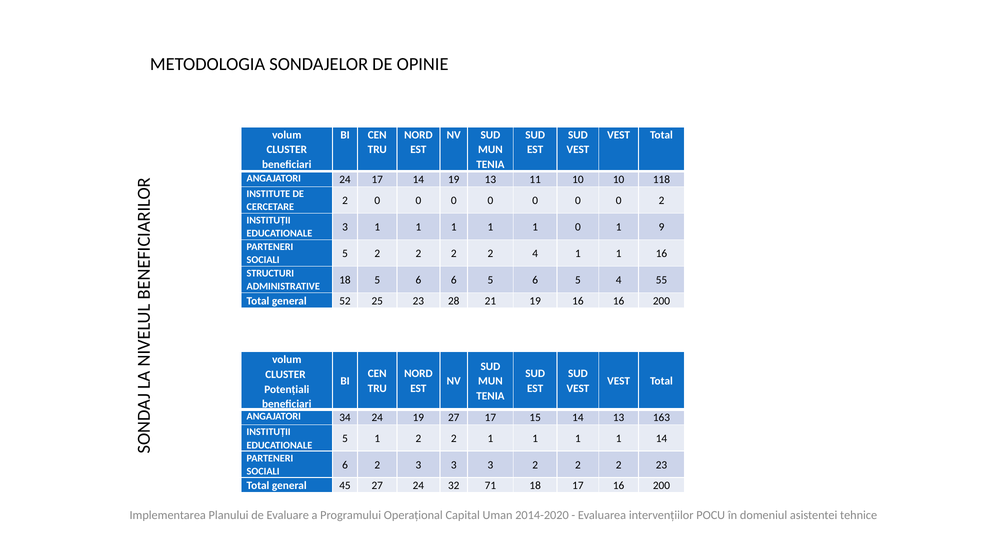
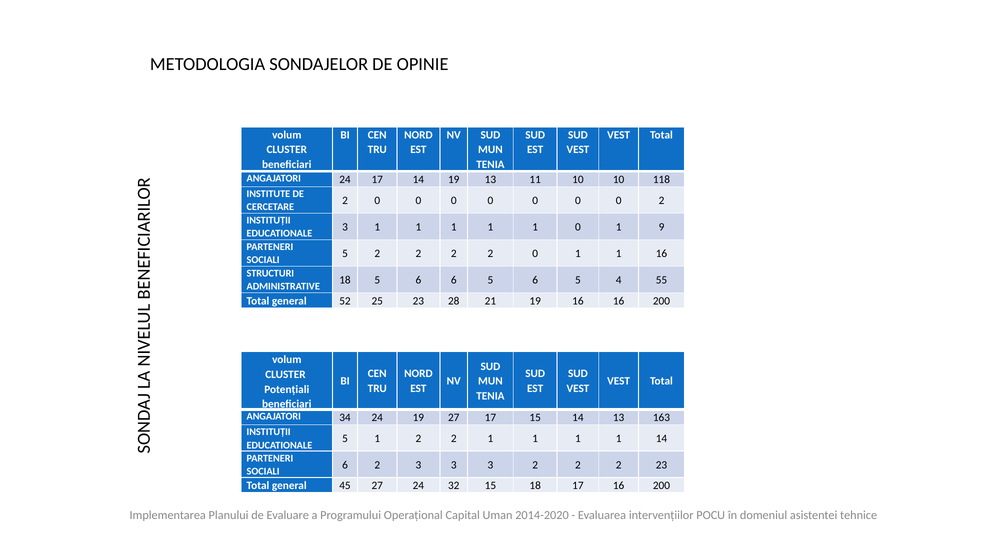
2 2 4: 4 -> 0
32 71: 71 -> 15
